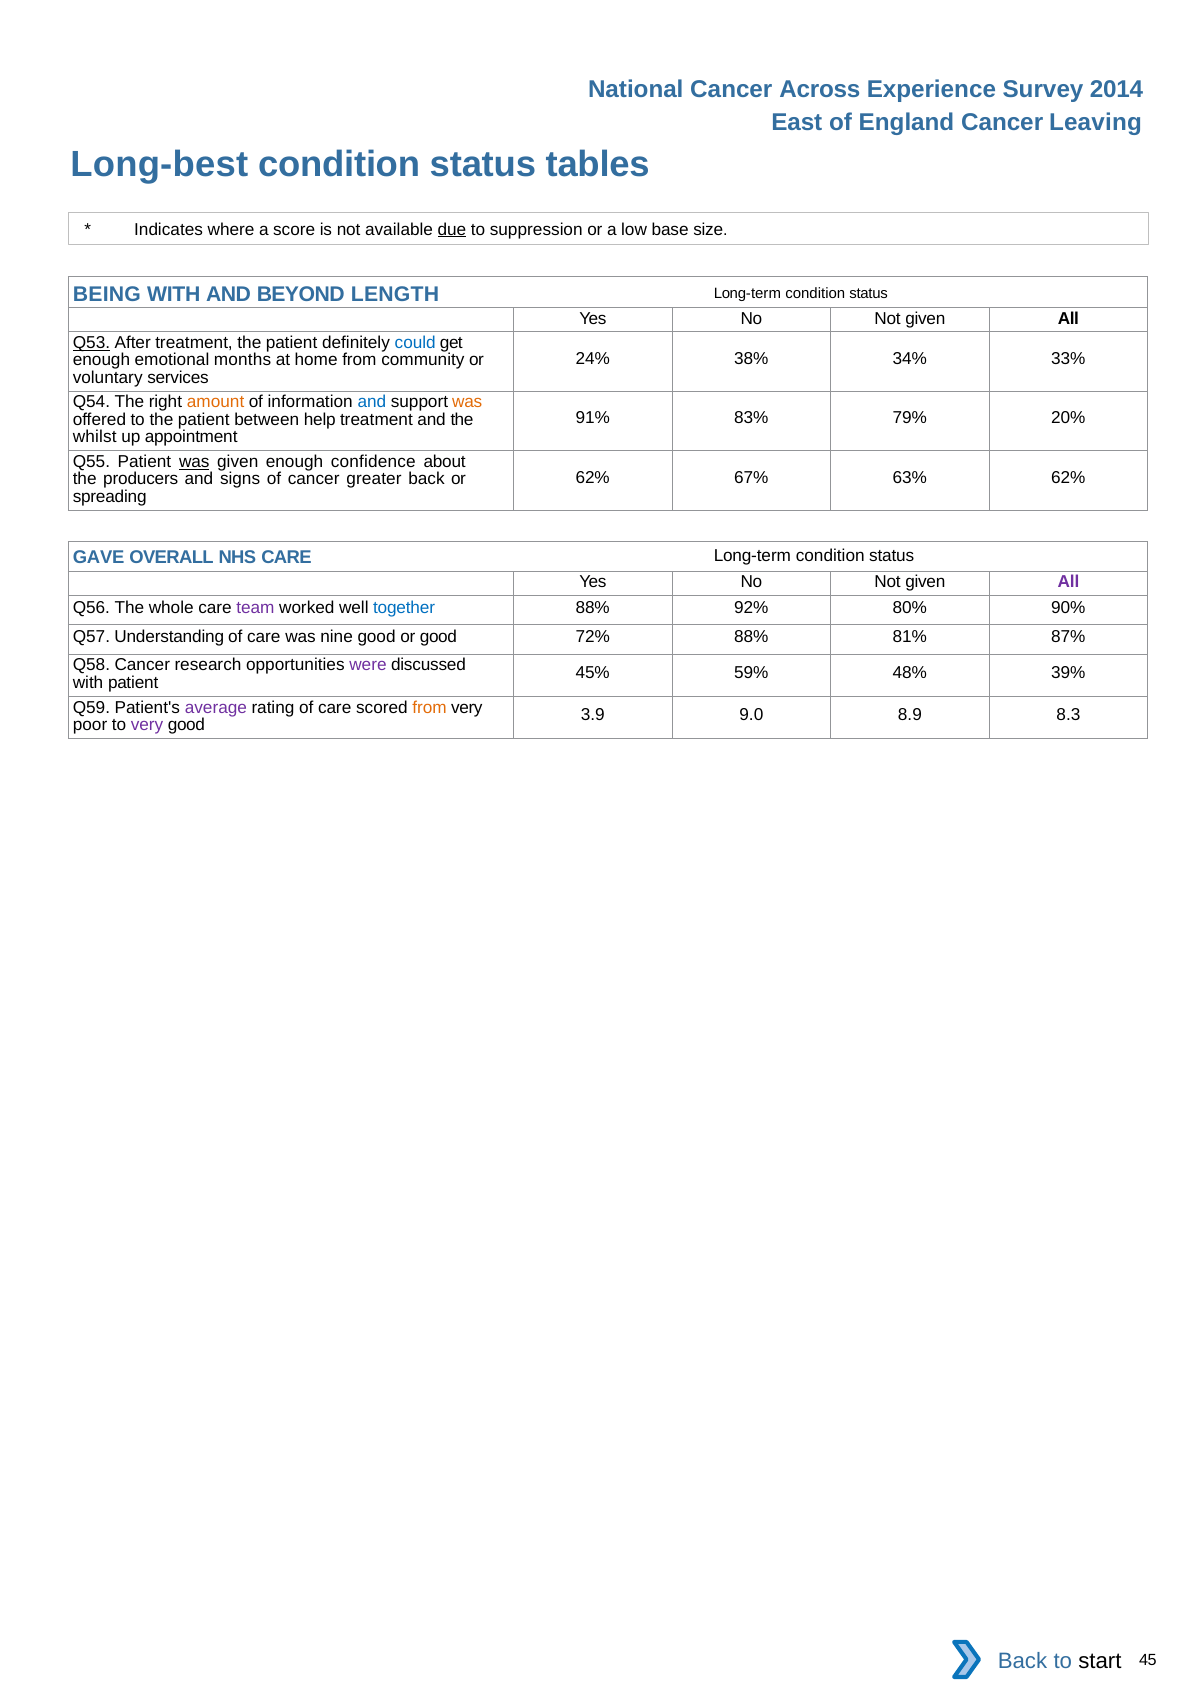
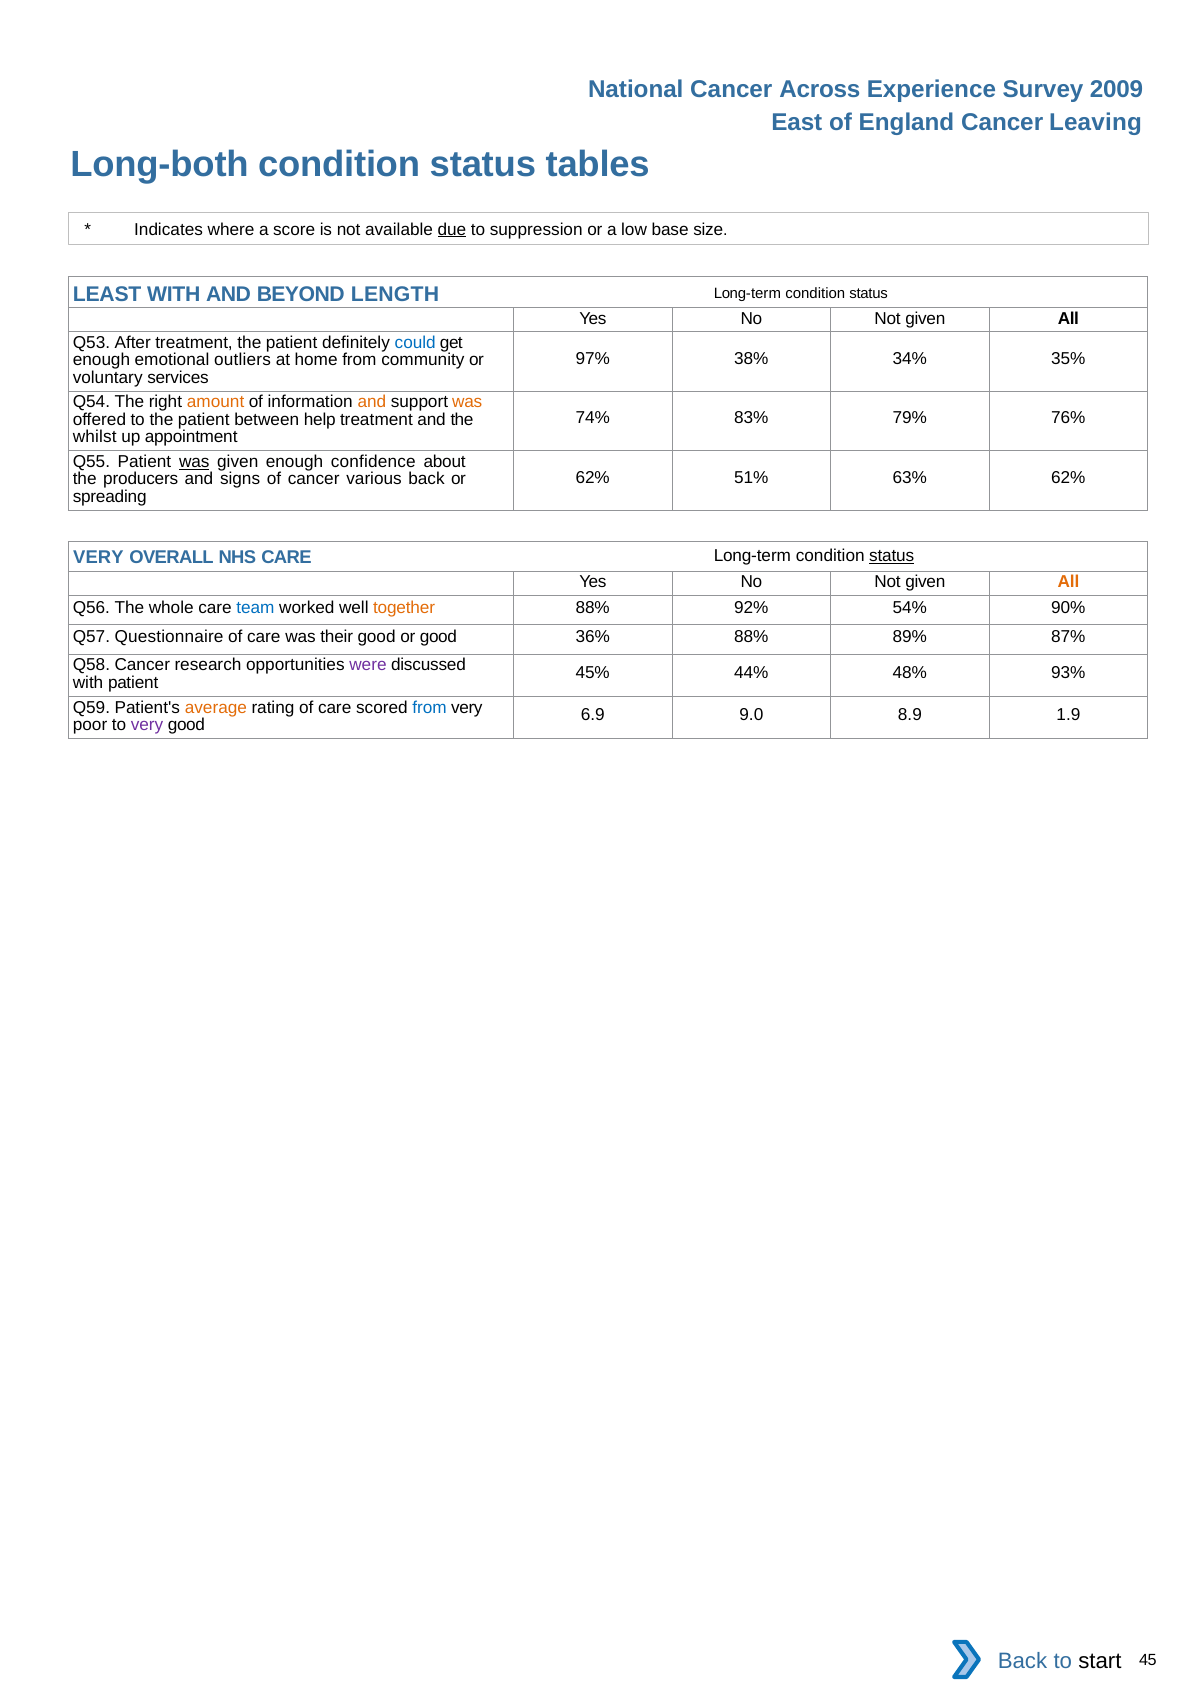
2014: 2014 -> 2009
Long-best: Long-best -> Long-both
BEING: BEING -> LEAST
Q53 underline: present -> none
24%: 24% -> 97%
33%: 33% -> 35%
months: months -> outliers
and at (372, 402) colour: blue -> orange
91%: 91% -> 74%
20%: 20% -> 76%
67%: 67% -> 51%
greater: greater -> various
GAVE at (99, 558): GAVE -> VERY
status at (892, 556) underline: none -> present
All at (1069, 582) colour: purple -> orange
team colour: purple -> blue
together colour: blue -> orange
80%: 80% -> 54%
Understanding: Understanding -> Questionnaire
nine: nine -> their
72%: 72% -> 36%
81%: 81% -> 89%
59%: 59% -> 44%
39%: 39% -> 93%
average colour: purple -> orange
from at (430, 708) colour: orange -> blue
3.9: 3.9 -> 6.9
8.3: 8.3 -> 1.9
